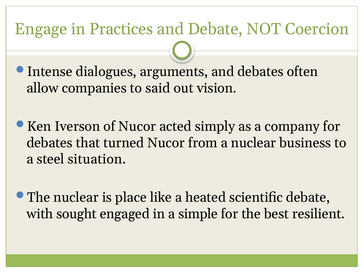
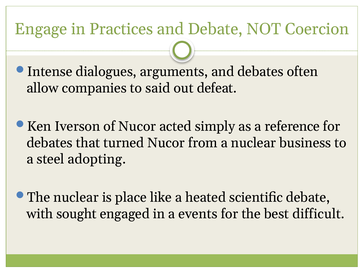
vision: vision -> defeat
company: company -> reference
situation: situation -> adopting
simple: simple -> events
resilient: resilient -> difficult
